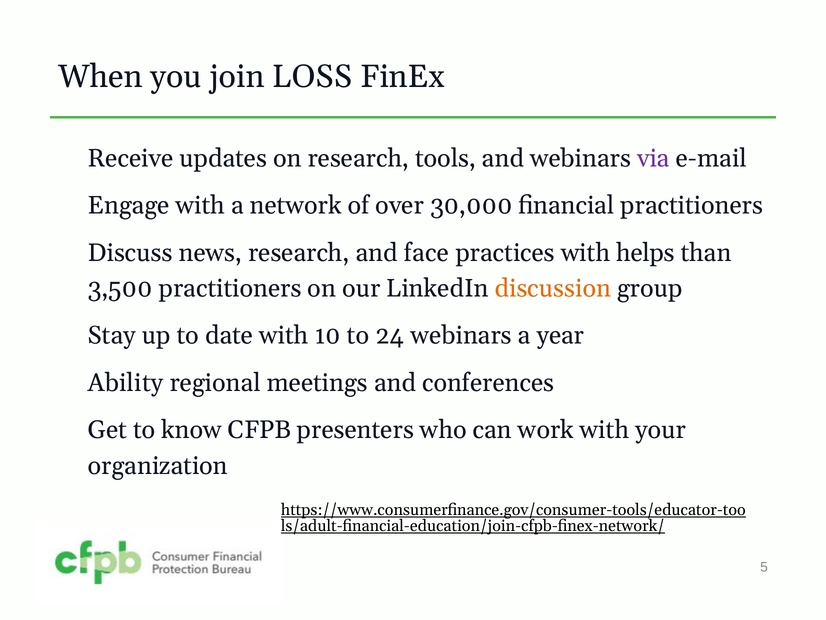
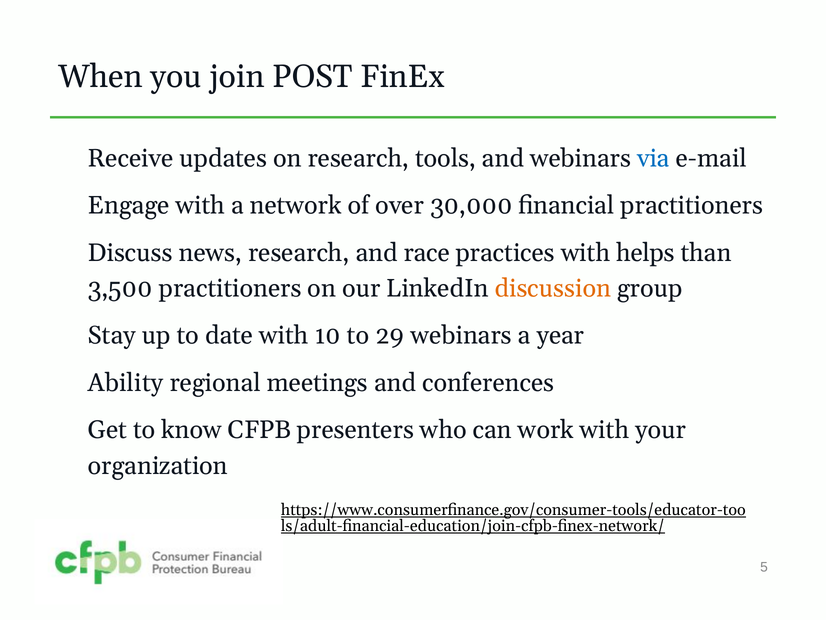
LOSS: LOSS -> POST
via colour: purple -> blue
face: face -> race
24: 24 -> 29
